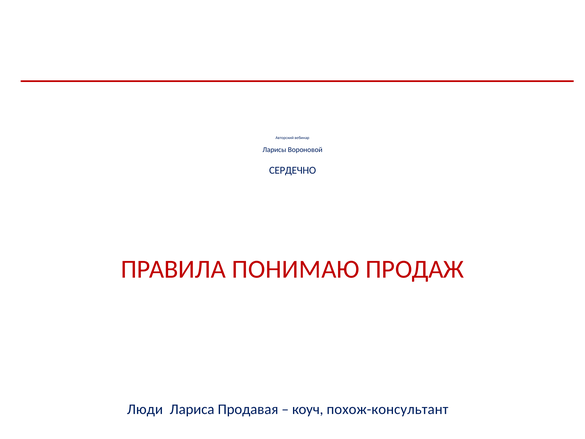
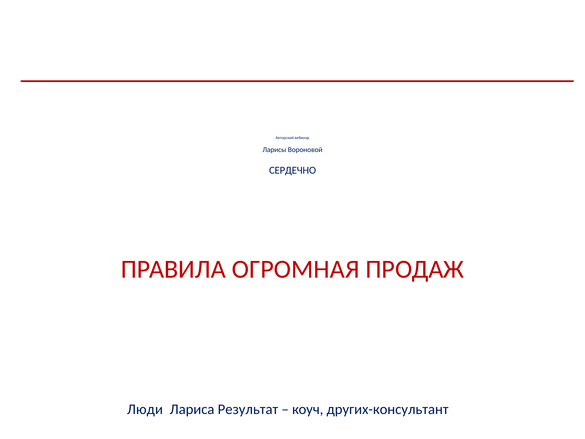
ПОНИМАЮ: ПОНИМАЮ -> ОГРОМНАЯ
Продавая: Продавая -> Результат
похож-консультант: похож-консультант -> других-консультант
